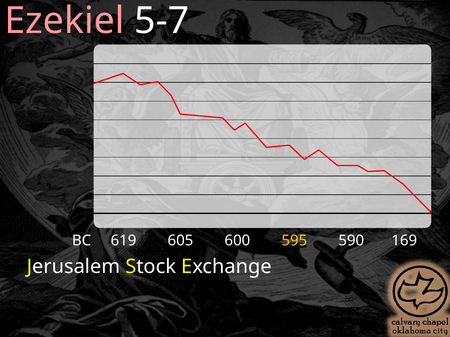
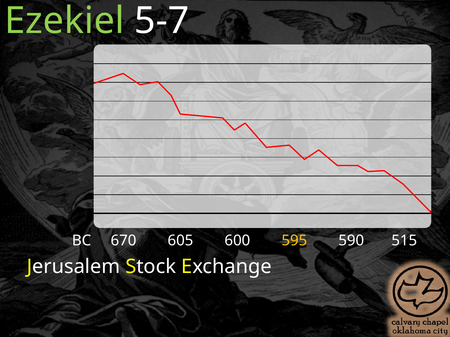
Ezekiel colour: pink -> light green
619: 619 -> 670
169: 169 -> 515
